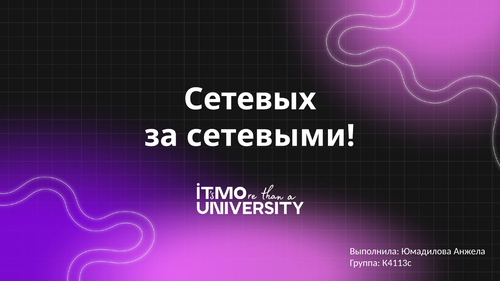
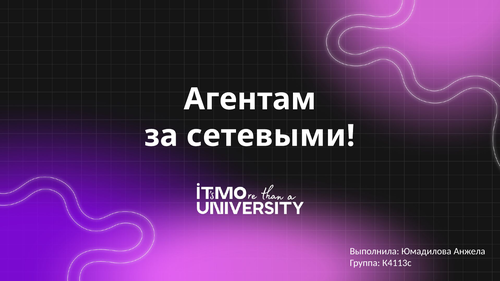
Сетевых: Сетевых -> Агентам
